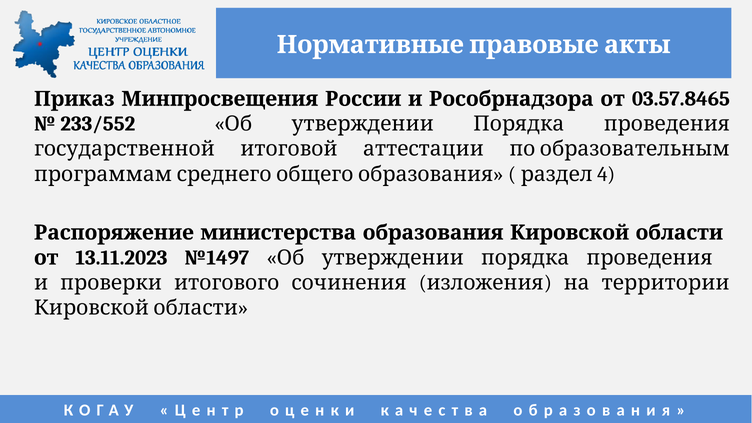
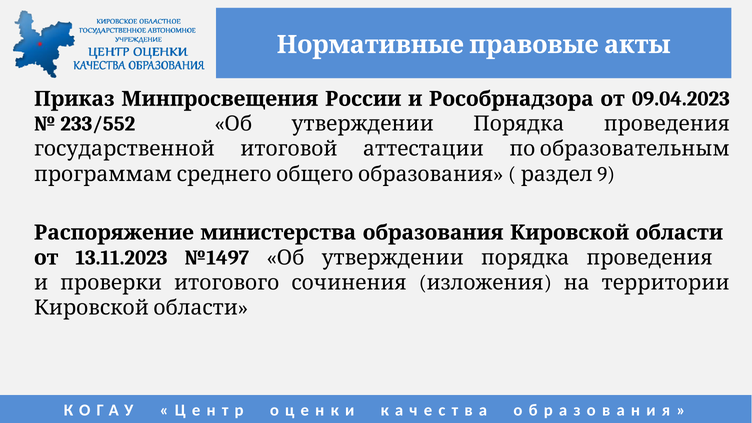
03.57.8465: 03.57.8465 -> 09.04.2023
4: 4 -> 9
